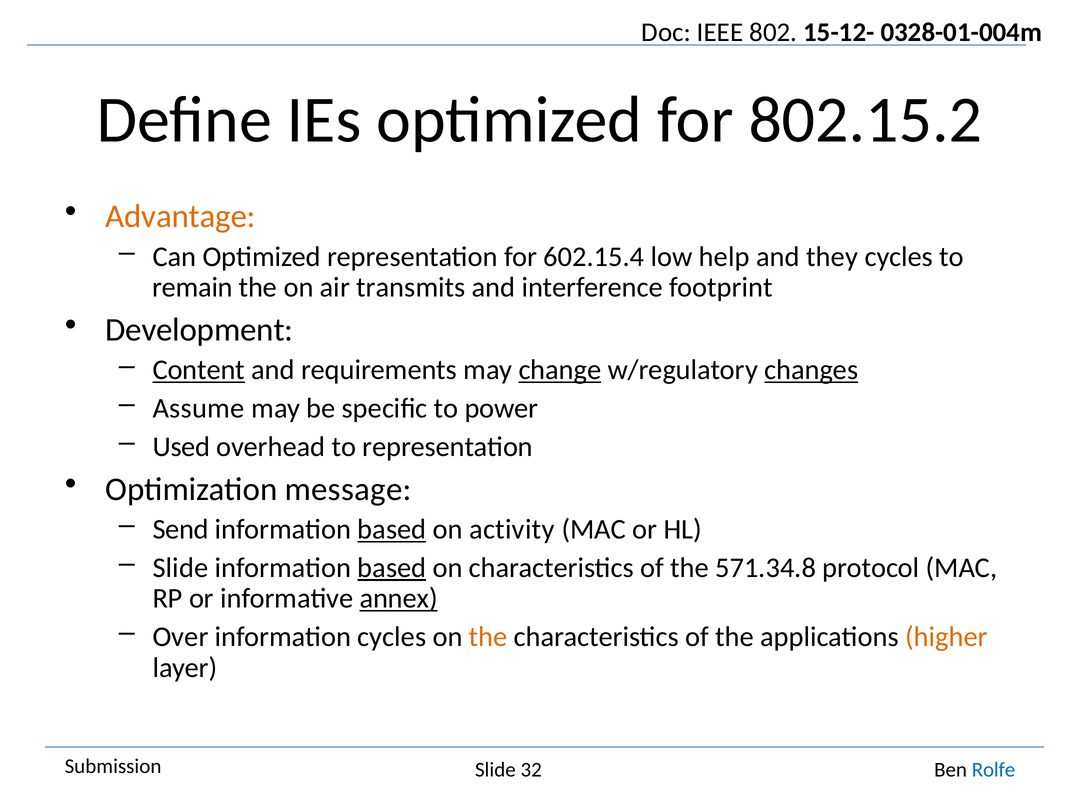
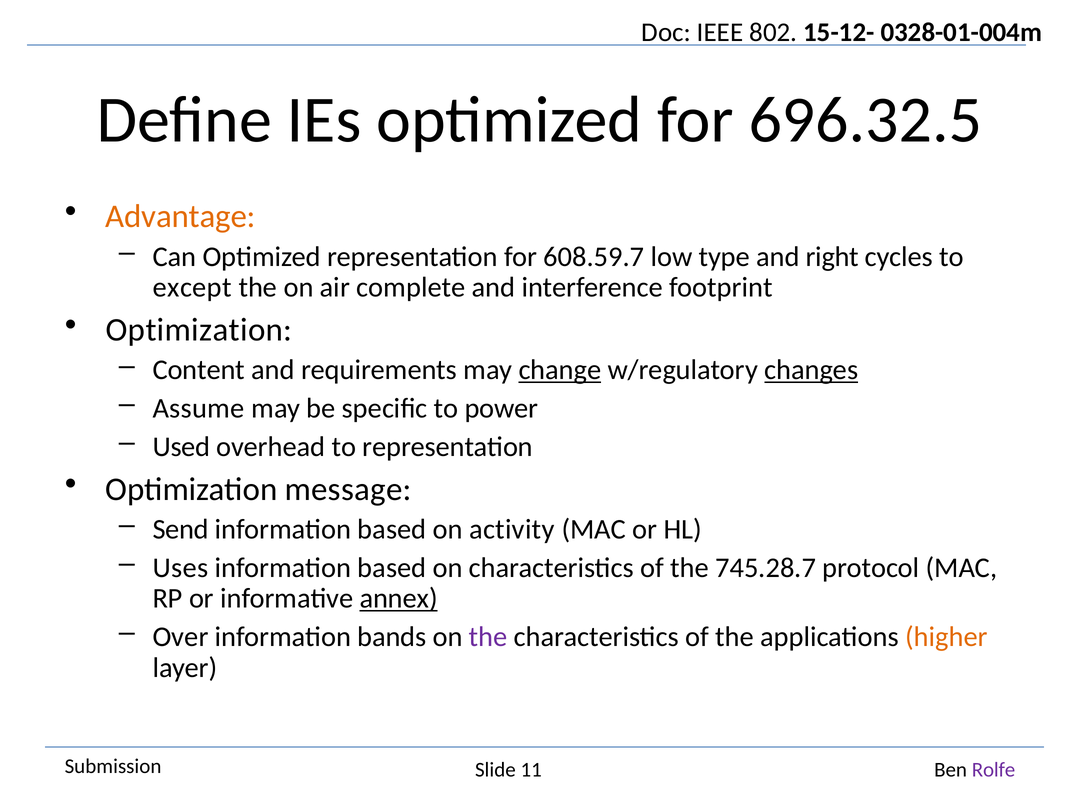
802.15.2: 802.15.2 -> 696.32.5
602.15.4: 602.15.4 -> 608.59.7
help: help -> type
they: they -> right
remain: remain -> except
transmits: transmits -> complete
Development at (199, 330): Development -> Optimization
Content underline: present -> none
based at (392, 529) underline: present -> none
Slide at (180, 568): Slide -> Uses
based at (392, 568) underline: present -> none
571.34.8: 571.34.8 -> 745.28.7
information cycles: cycles -> bands
the at (488, 637) colour: orange -> purple
Rolfe colour: blue -> purple
32: 32 -> 11
